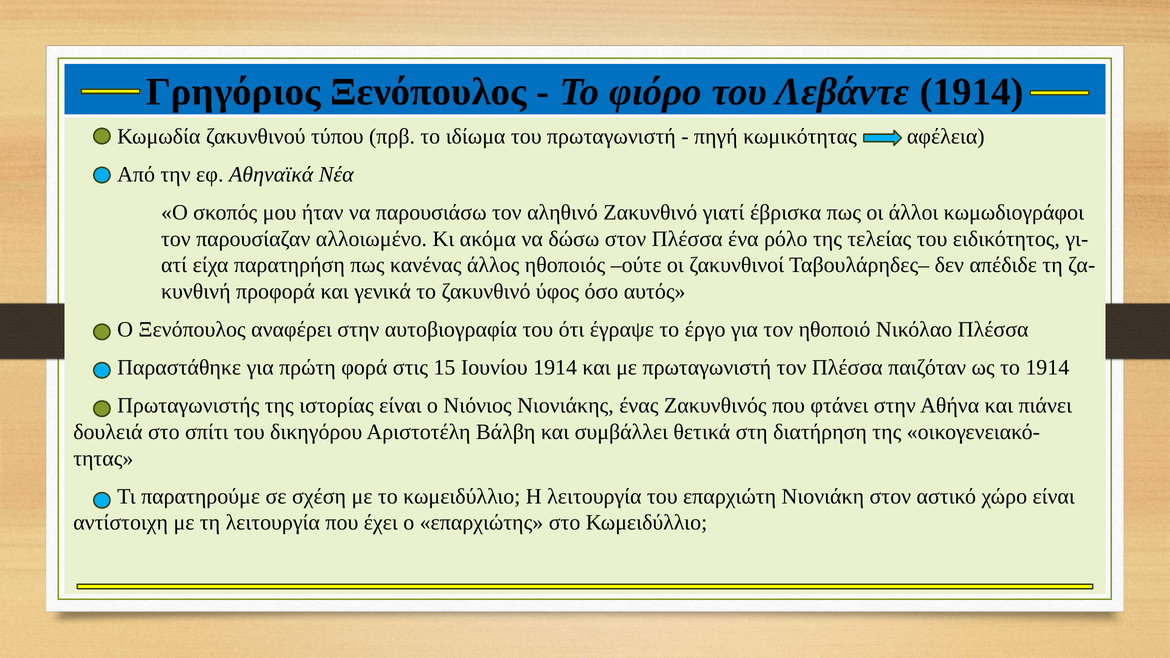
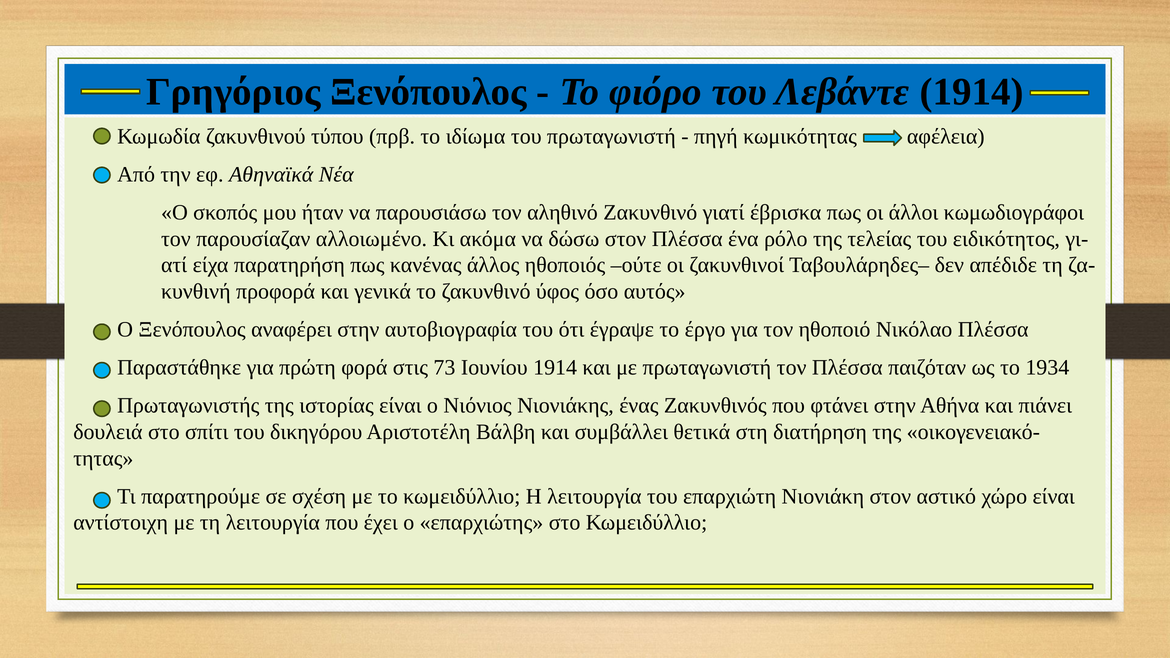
15: 15 -> 73
το 1914: 1914 -> 1934
